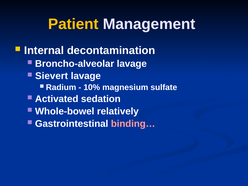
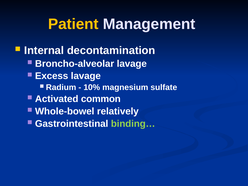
Sievert: Sievert -> Excess
sedation: sedation -> common
binding… colour: pink -> light green
